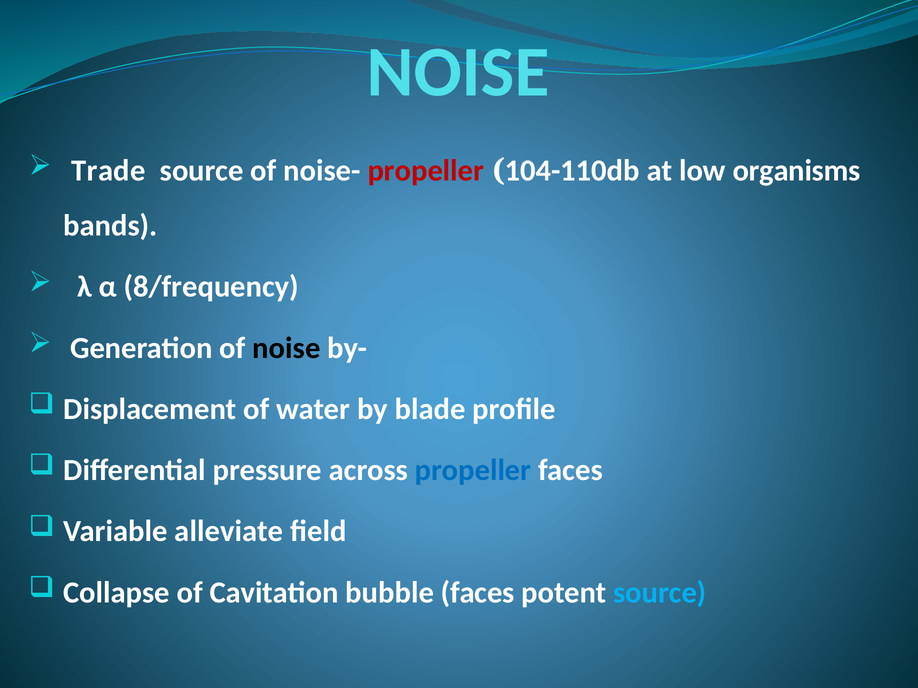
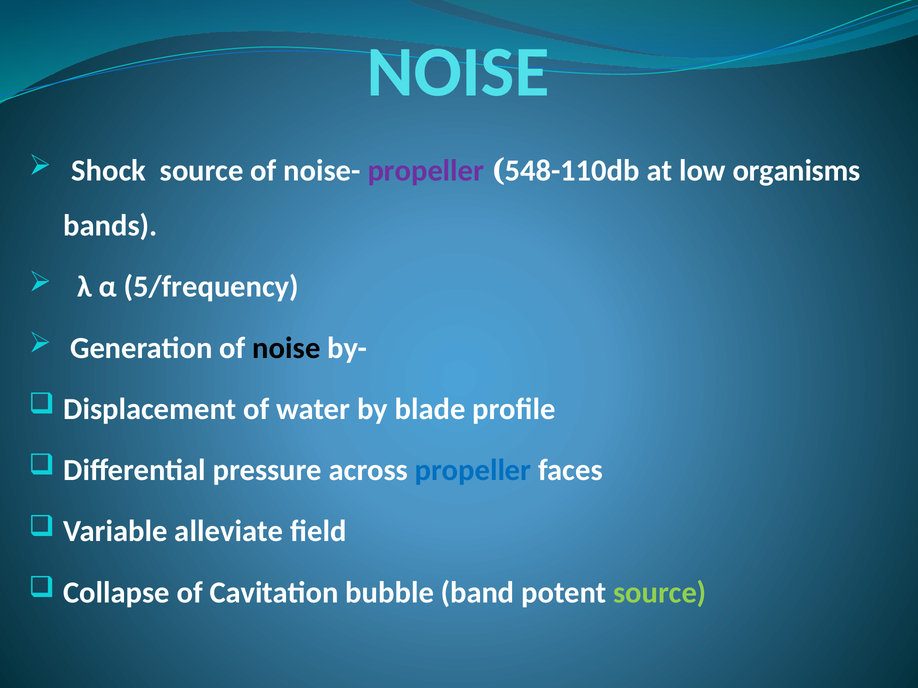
Trade: Trade -> Shock
propeller at (426, 171) colour: red -> purple
104-110db: 104-110db -> 548-110db
8/frequency: 8/frequency -> 5/frequency
bubble faces: faces -> band
source at (660, 593) colour: light blue -> light green
